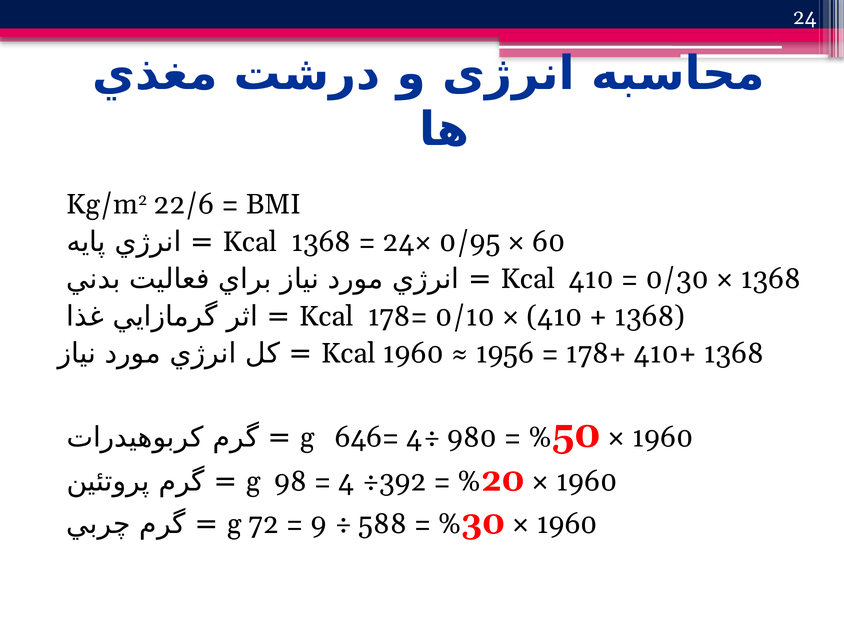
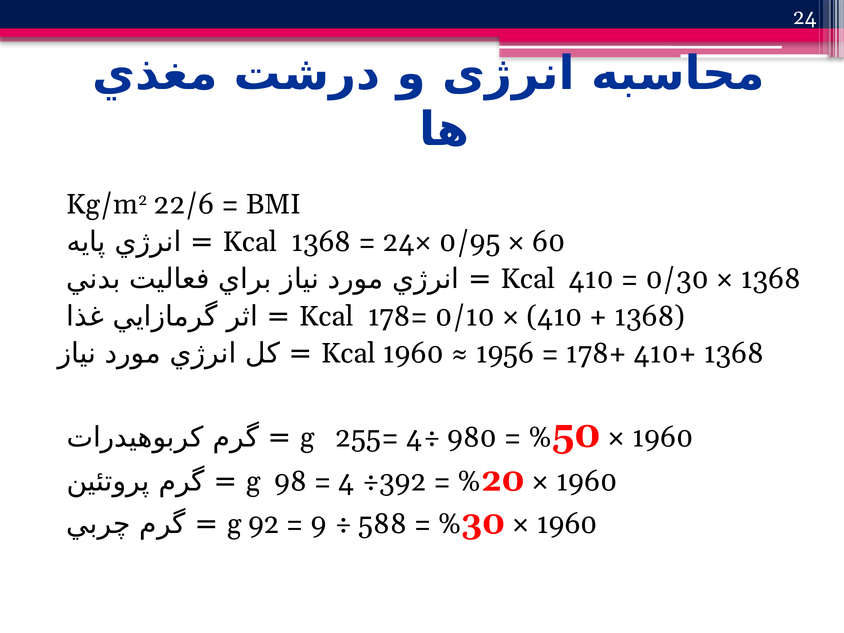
646=: 646= -> 255=
72: 72 -> 92
